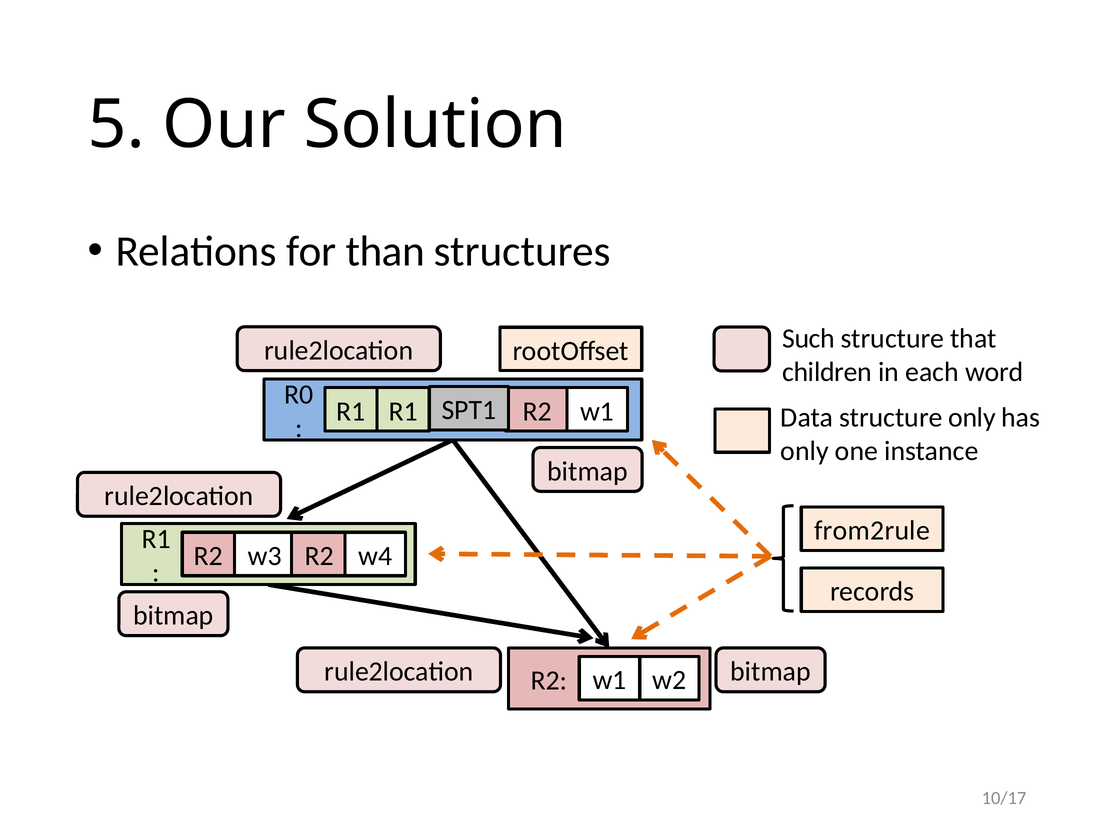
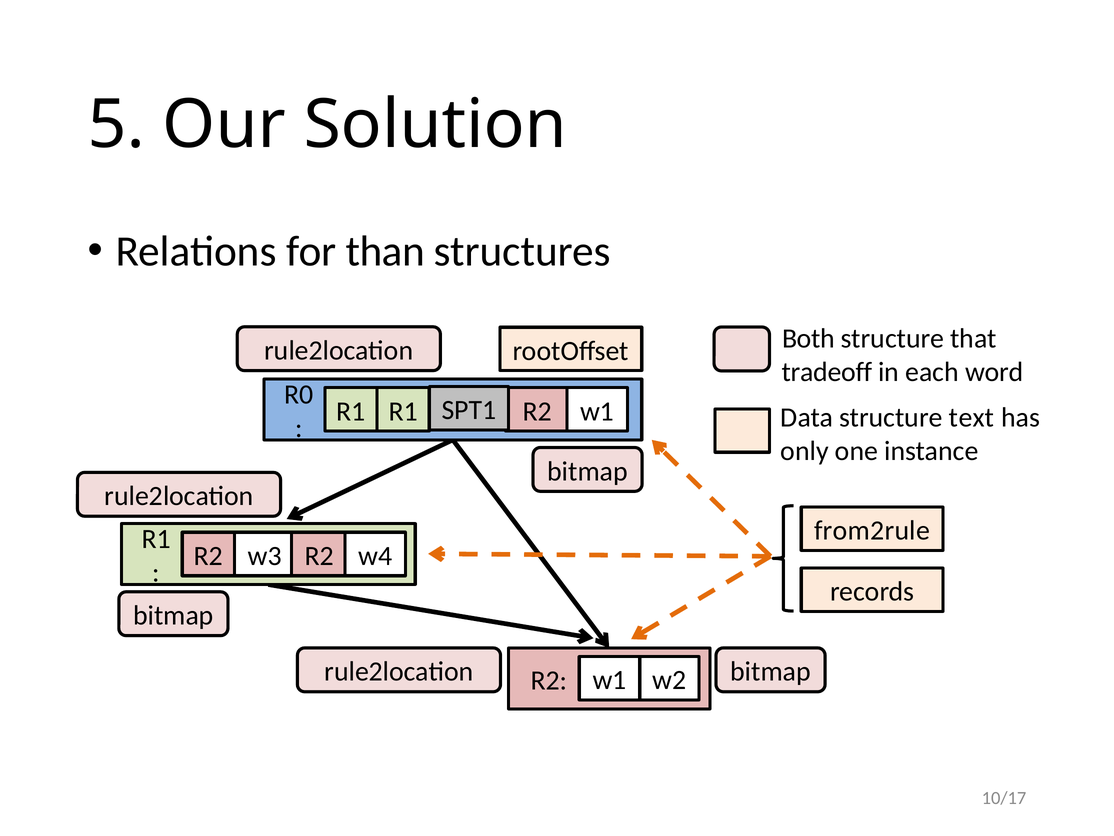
Such: Such -> Both
children: children -> tradeoff
structure only: only -> text
